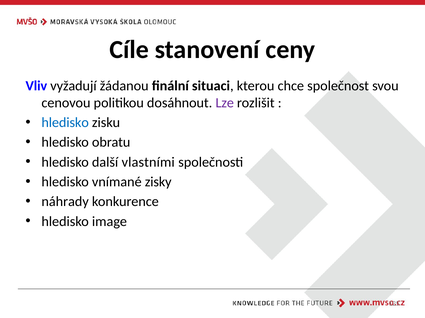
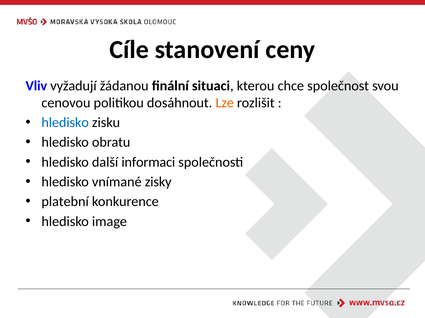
Lze colour: purple -> orange
vlastními: vlastními -> informaci
náhrady: náhrady -> platební
